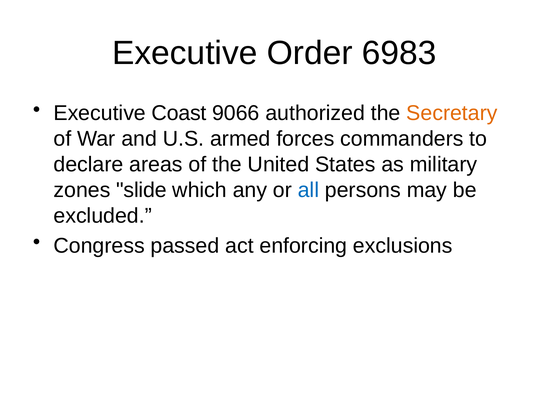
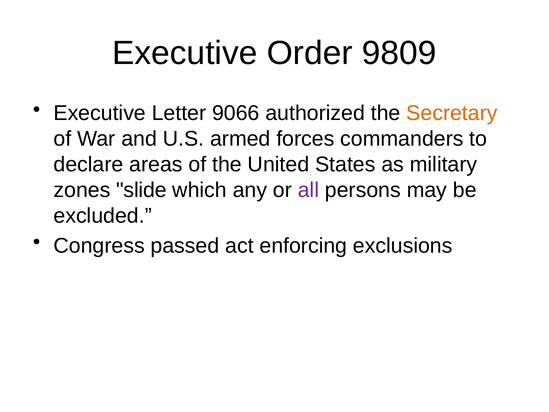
6983: 6983 -> 9809
Coast: Coast -> Letter
all colour: blue -> purple
